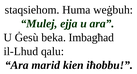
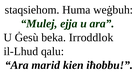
Imbagħad: Imbagħad -> Irroddlok
